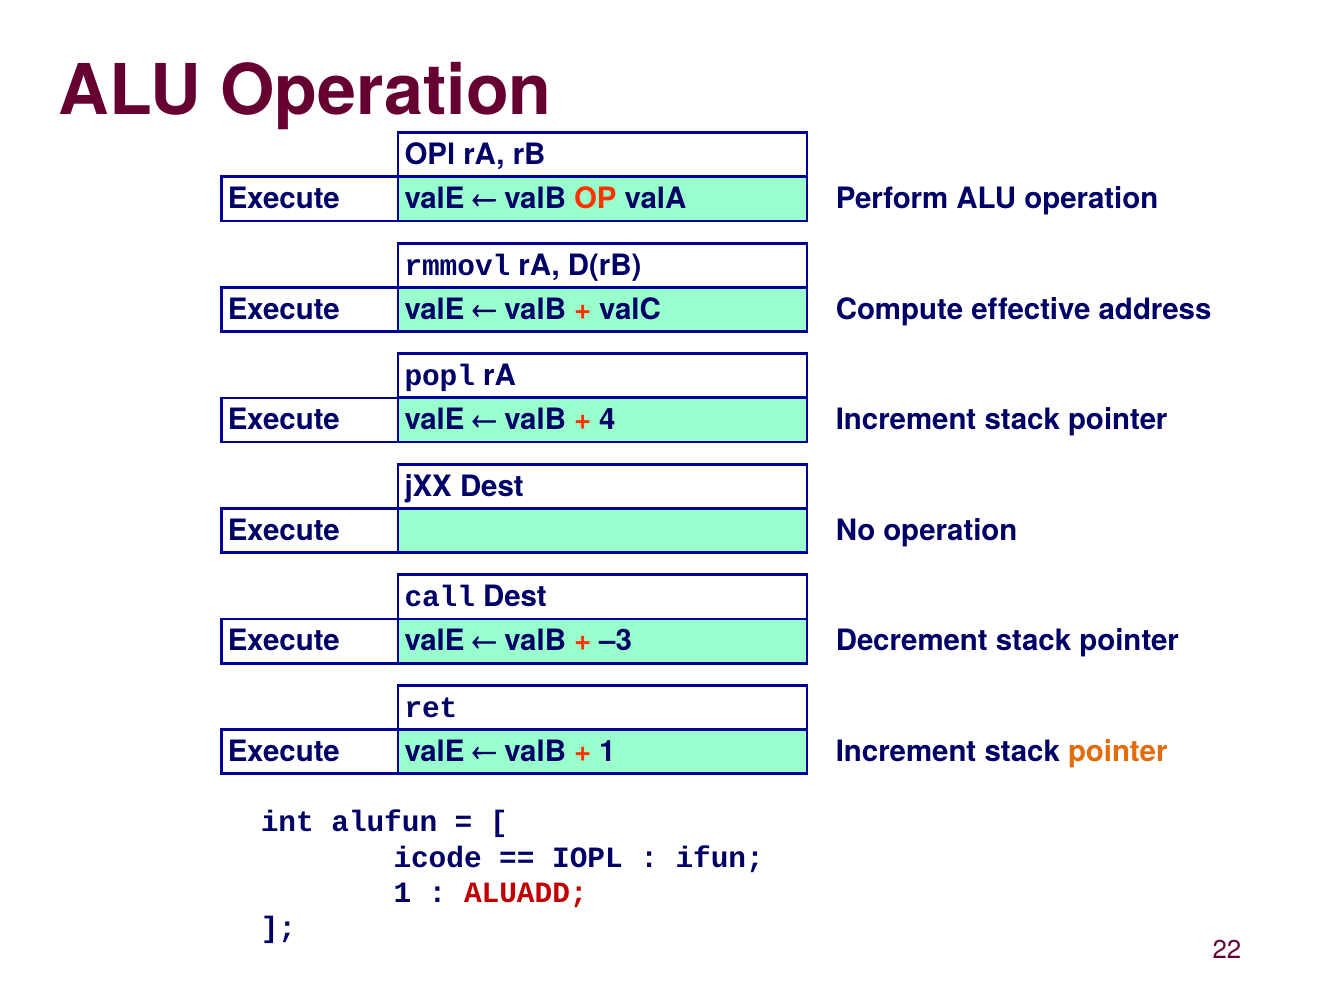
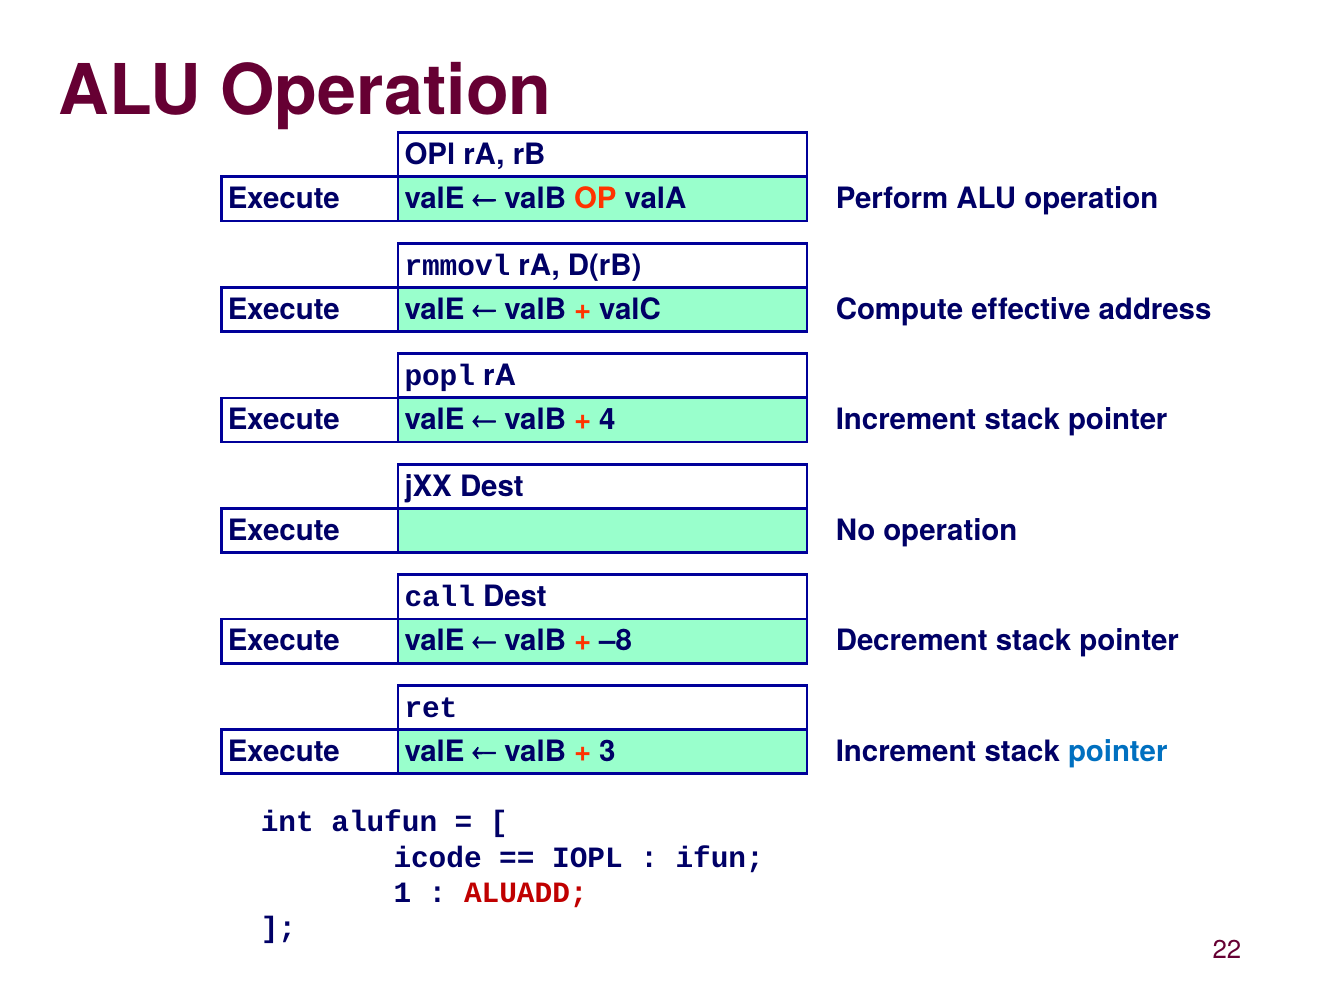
–3: –3 -> –8
1 at (607, 752): 1 -> 3
pointer at (1118, 752) colour: orange -> blue
